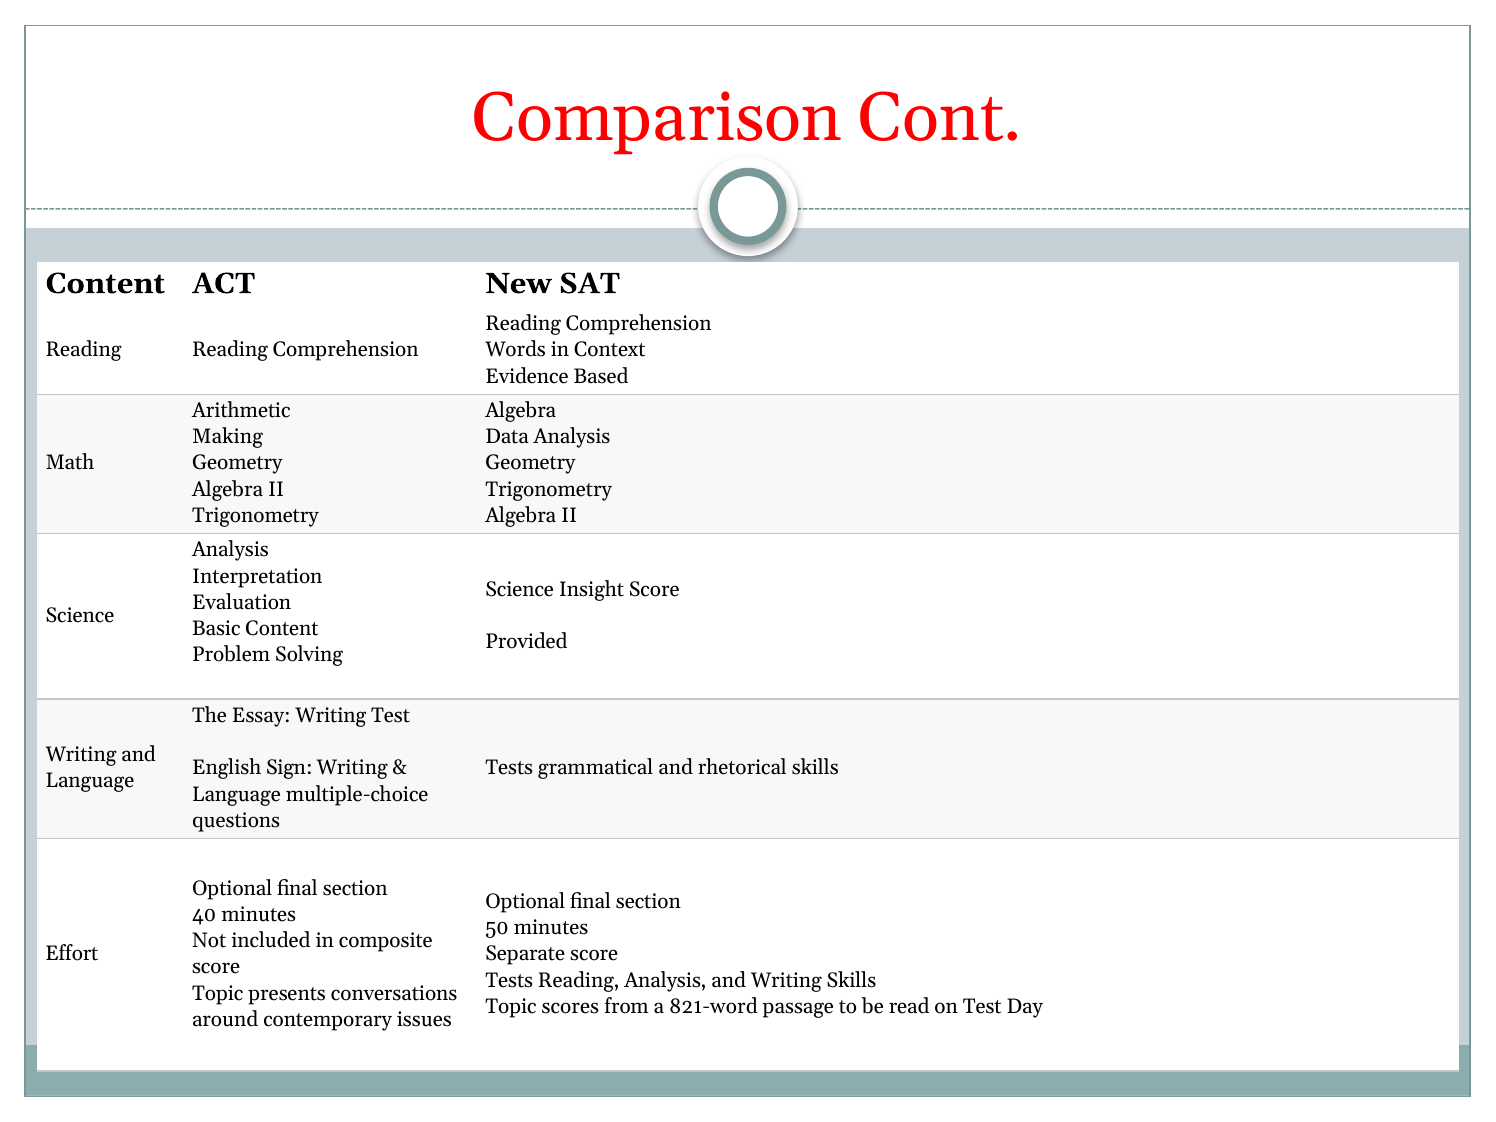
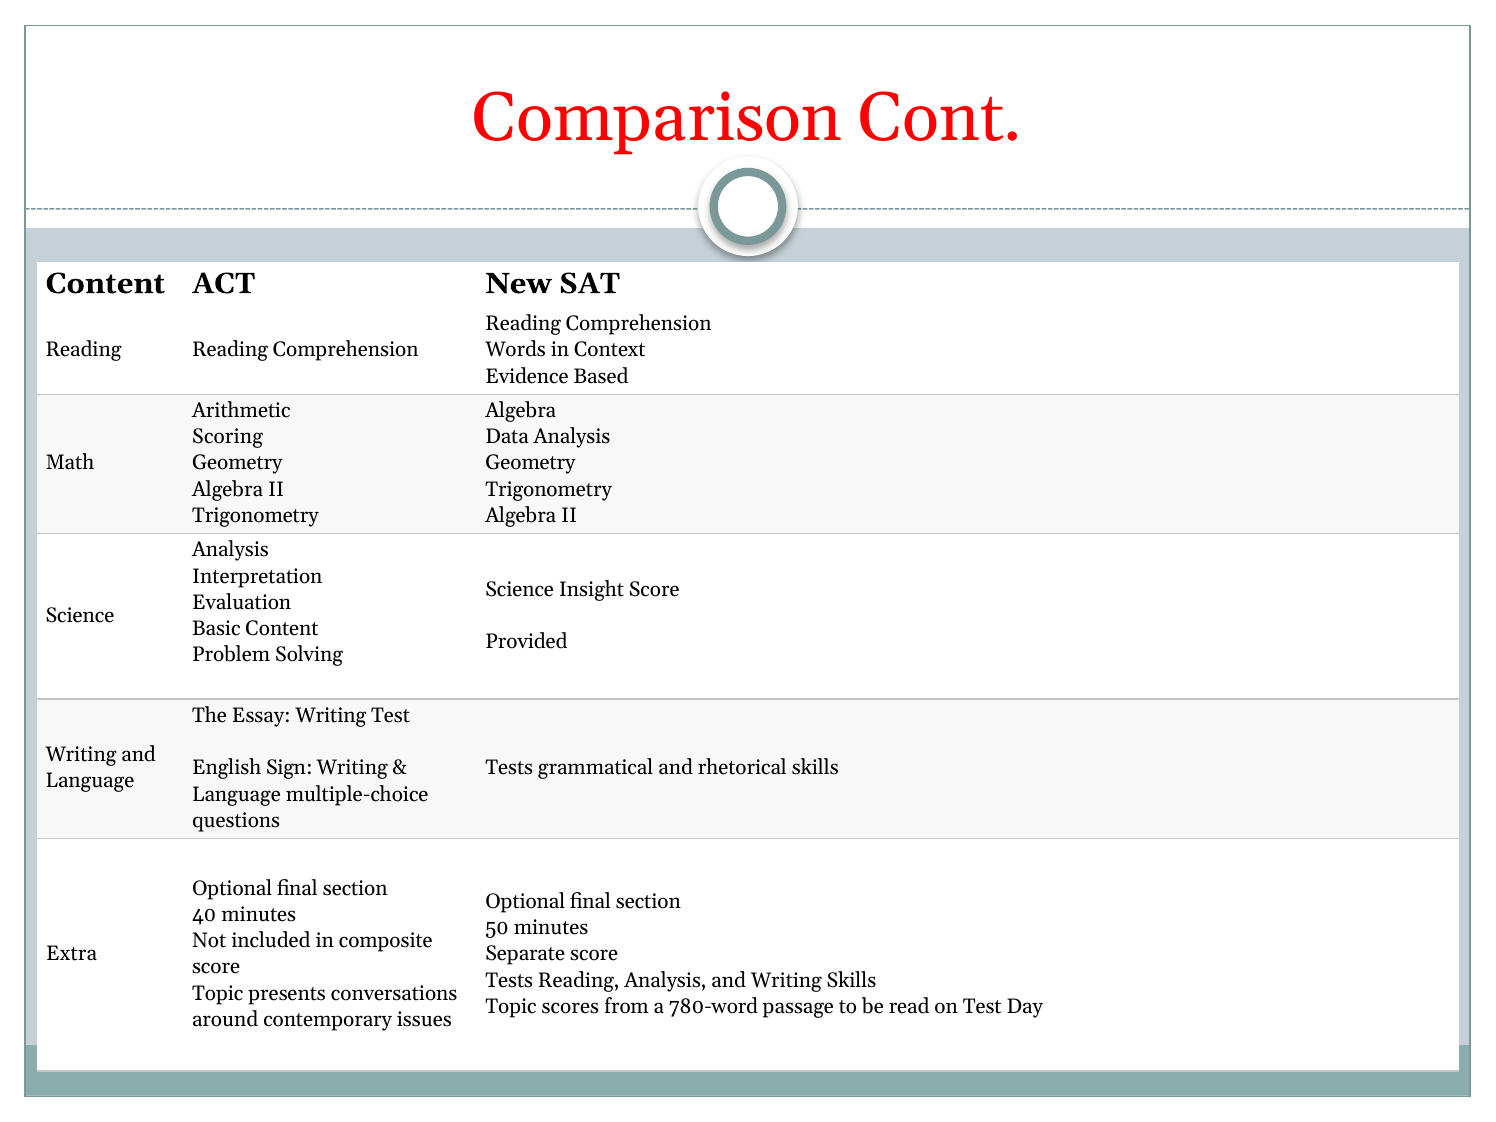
Making: Making -> Scoring
Effort: Effort -> Extra
821-word: 821-word -> 780-word
